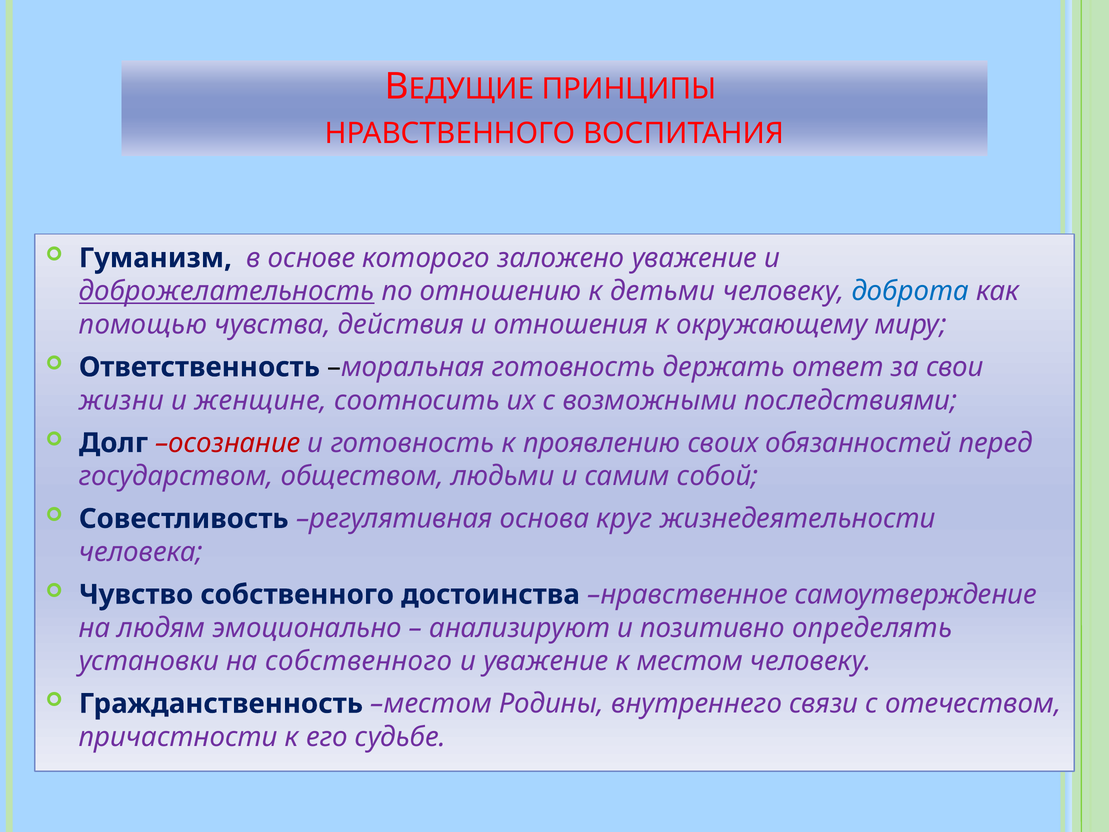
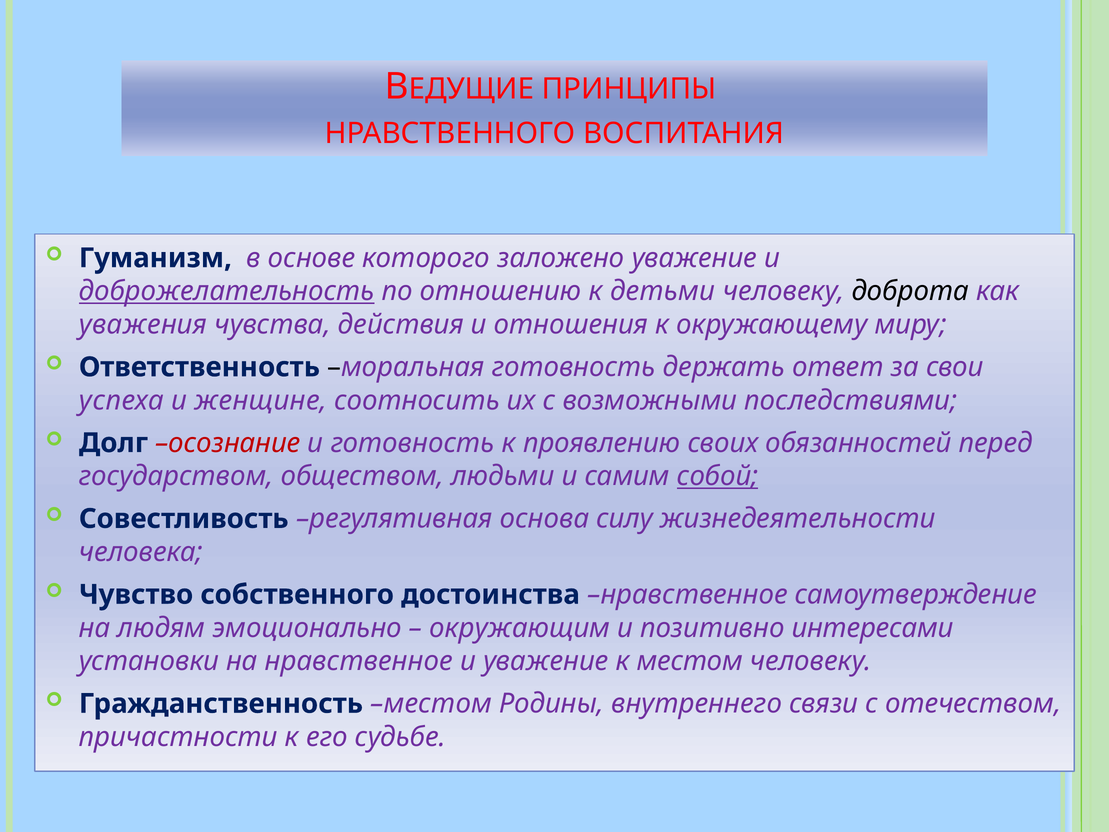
доброта colour: blue -> black
помощью: помощью -> уважения
жизни: жизни -> успеха
собой underline: none -> present
круг: круг -> силу
анализируют: анализируют -> окружающим
определять: определять -> интересами
на собственного: собственного -> нравственное
